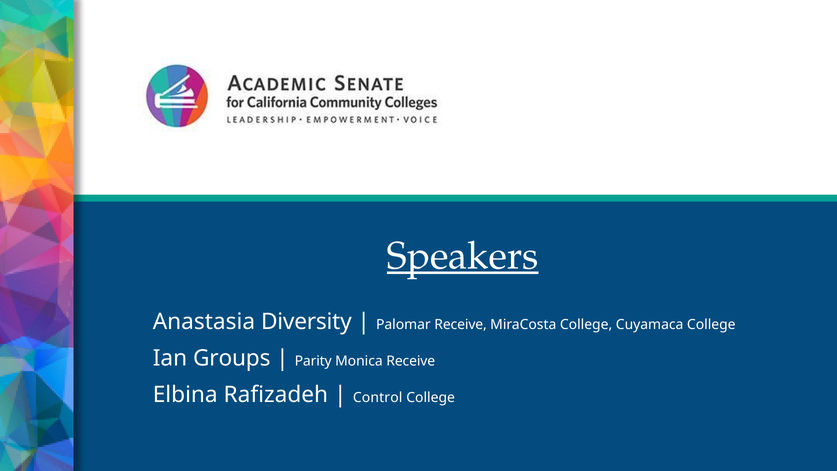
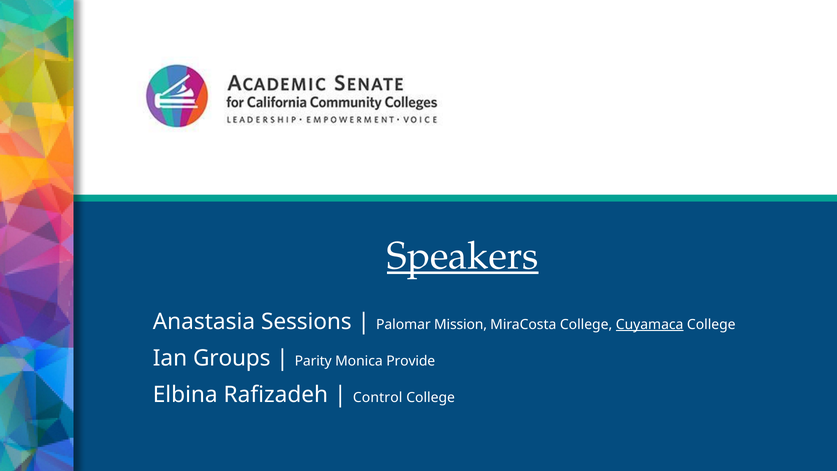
Diversity: Diversity -> Sessions
Palomar Receive: Receive -> Mission
Cuyamaca underline: none -> present
Monica Receive: Receive -> Provide
